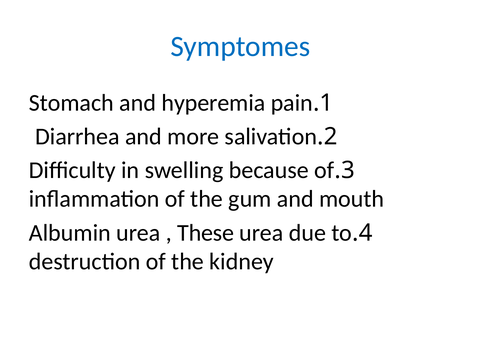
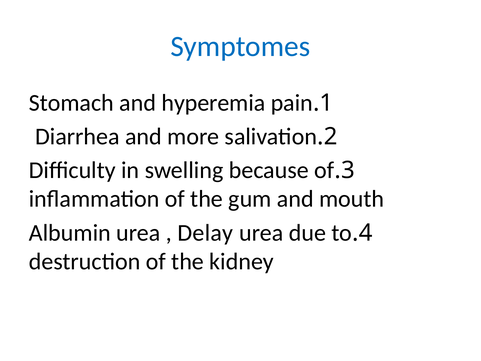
These: These -> Delay
